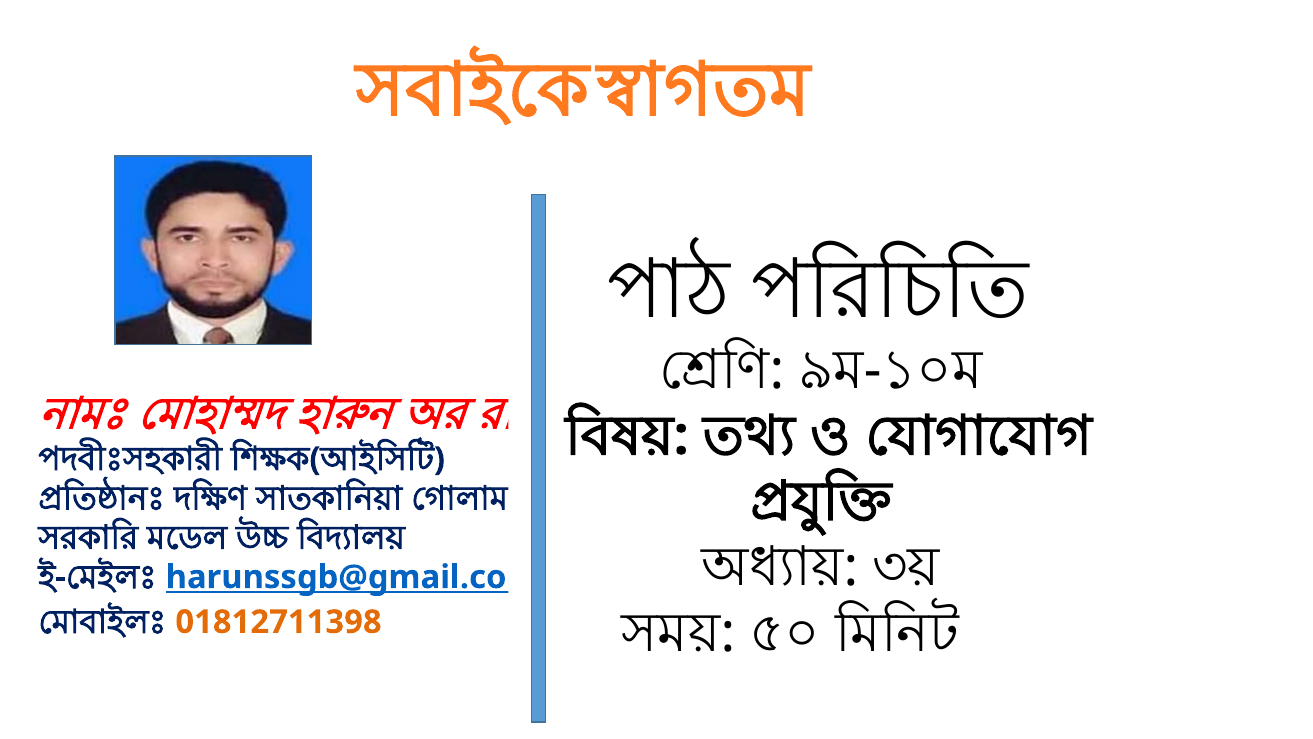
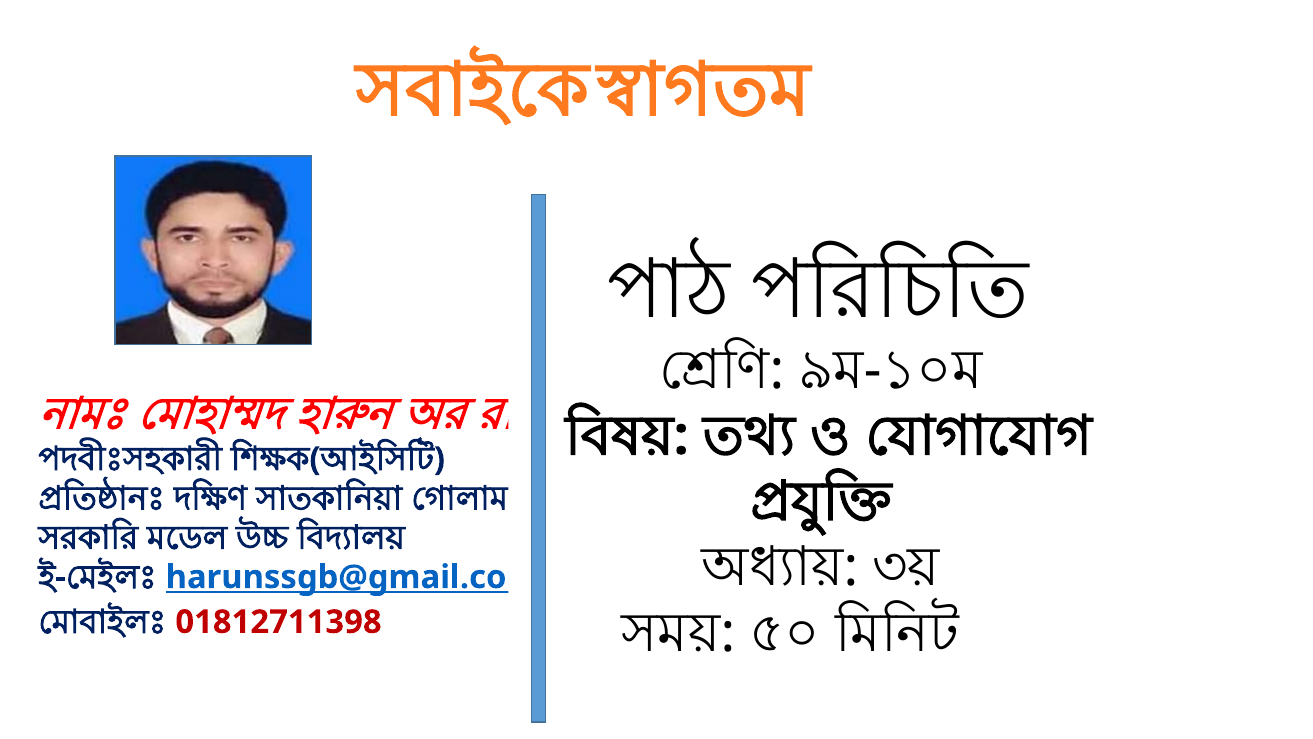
01812711398 colour: orange -> red
